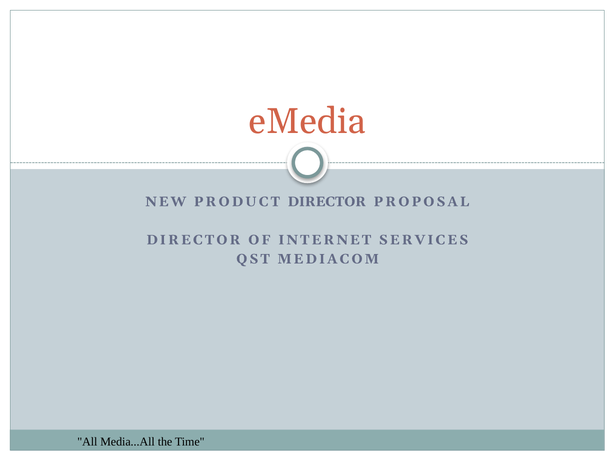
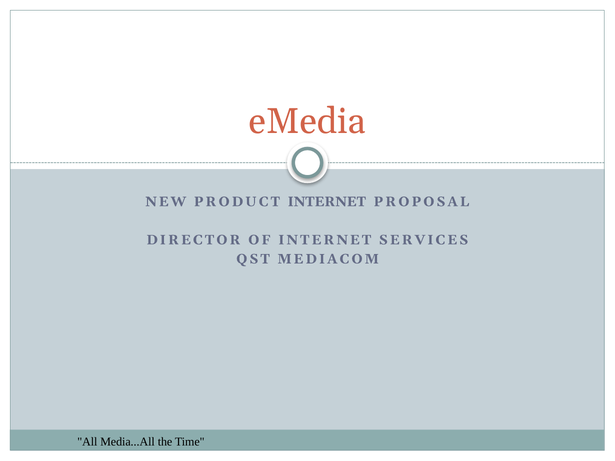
PRODUCT DIRECTOR: DIRECTOR -> INTERNET
